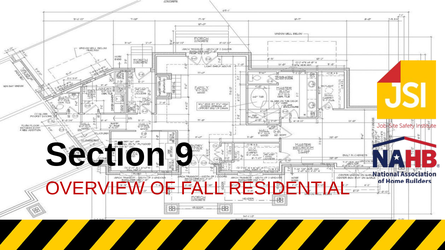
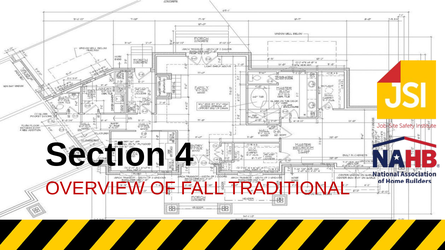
9: 9 -> 4
RESIDENTIAL: RESIDENTIAL -> TRADITIONAL
